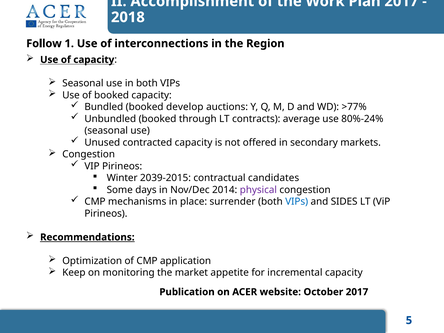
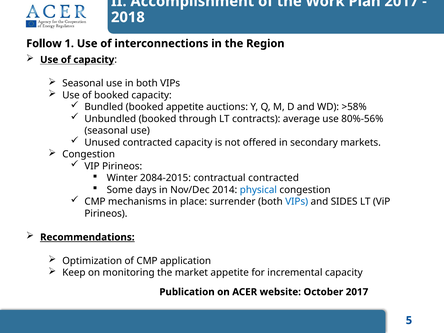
booked develop: develop -> appetite
>77%: >77% -> >58%
80%-24%: 80%-24% -> 80%-56%
2039-2015: 2039-2015 -> 2084-2015
contractual candidates: candidates -> contracted
physical colour: purple -> blue
